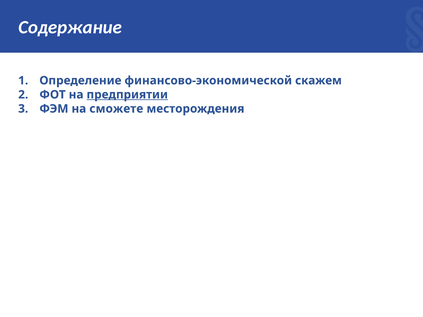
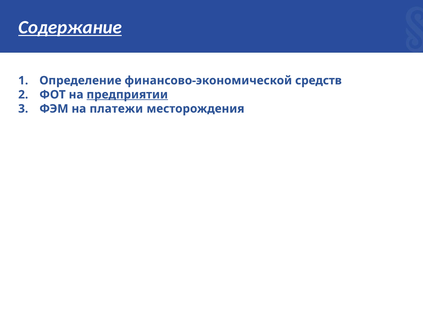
Содержание underline: none -> present
скажем: скажем -> средств
сможете: сможете -> платежи
